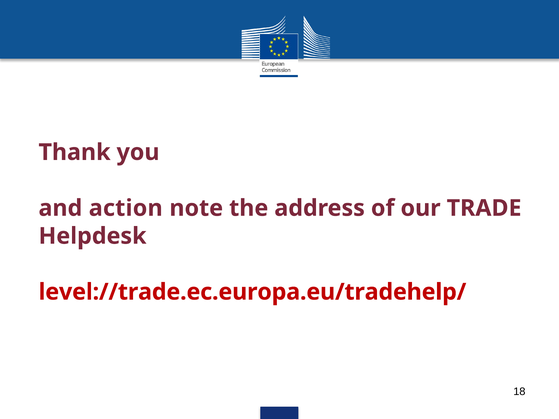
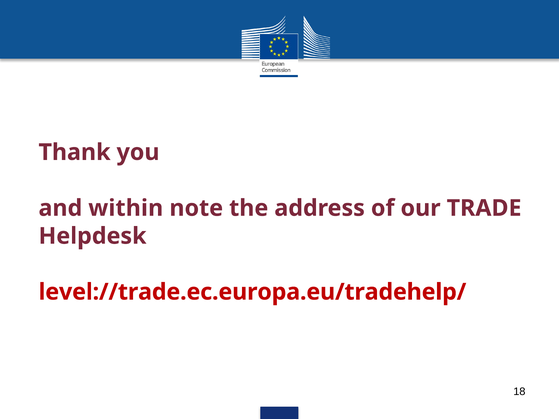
action: action -> within
